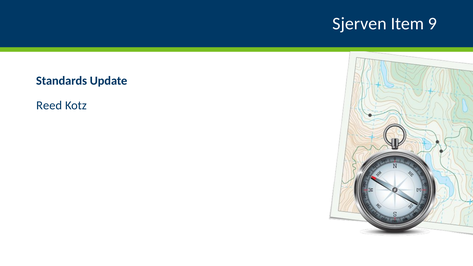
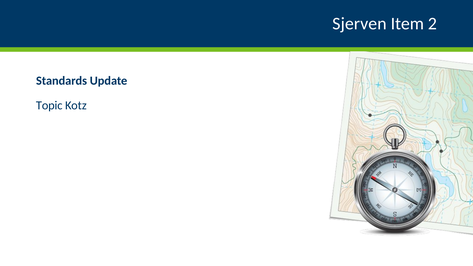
9: 9 -> 2
Reed: Reed -> Topic
